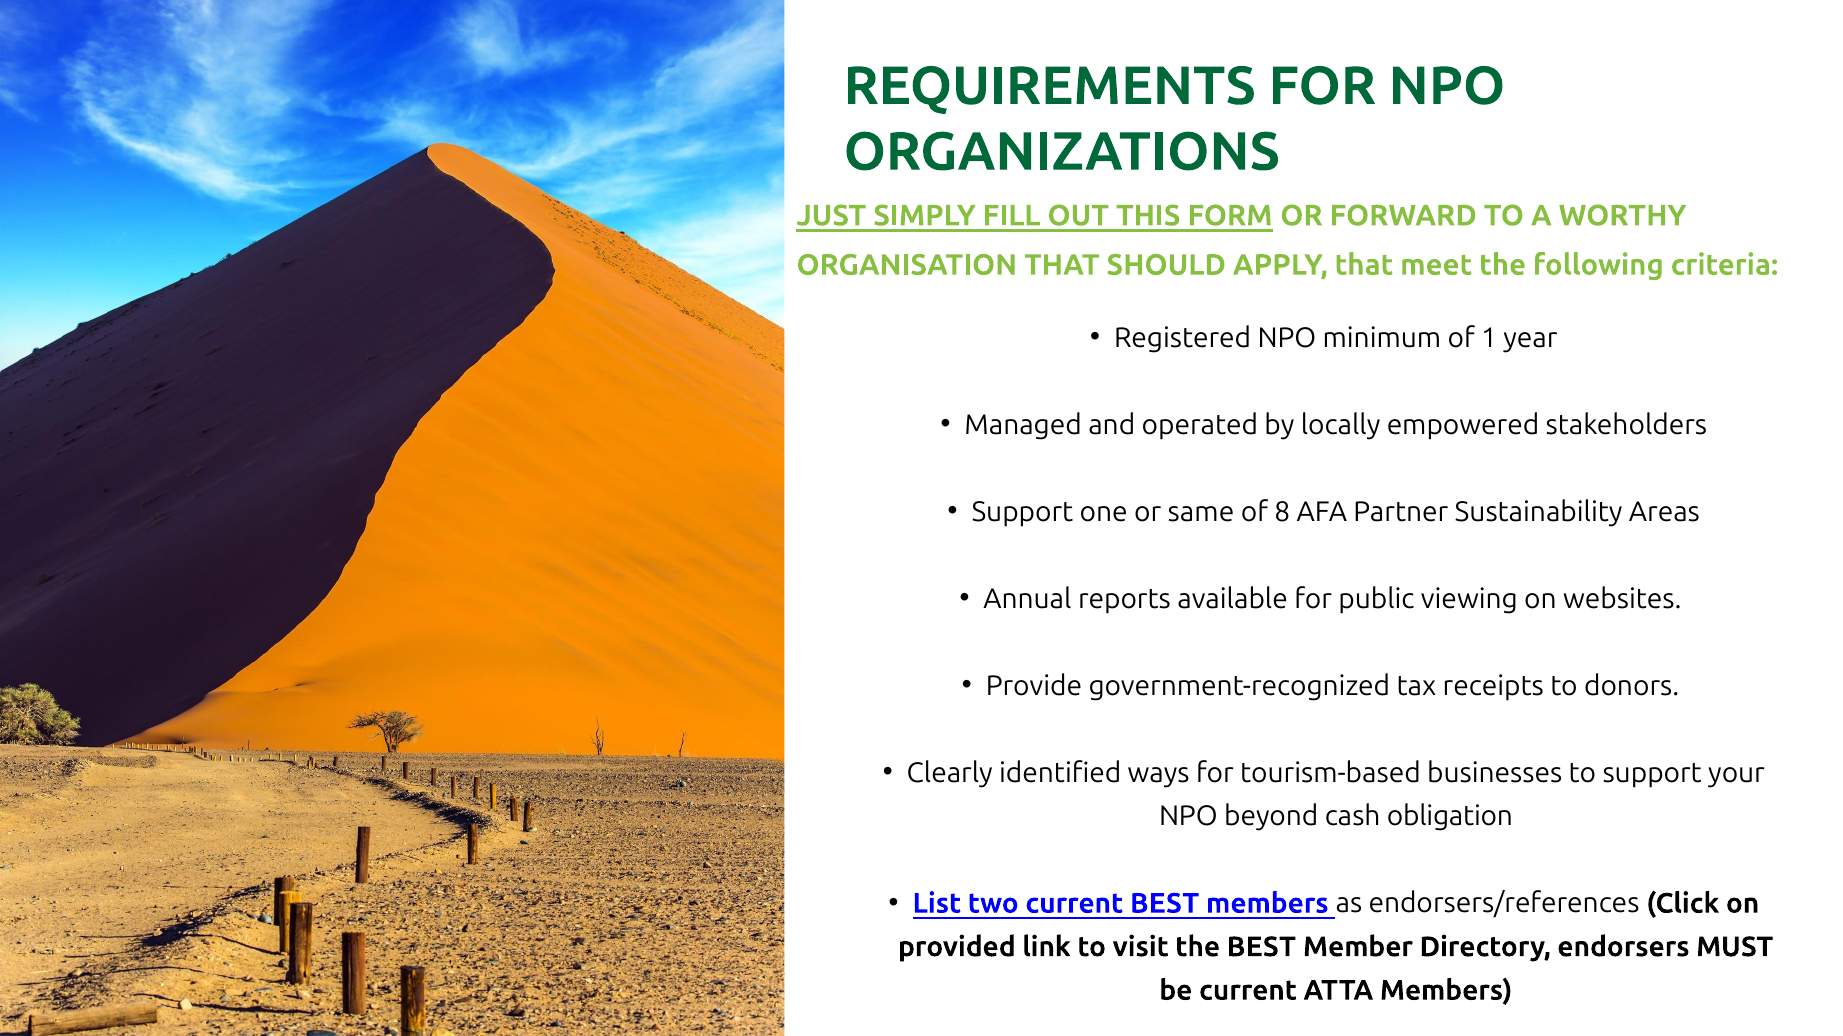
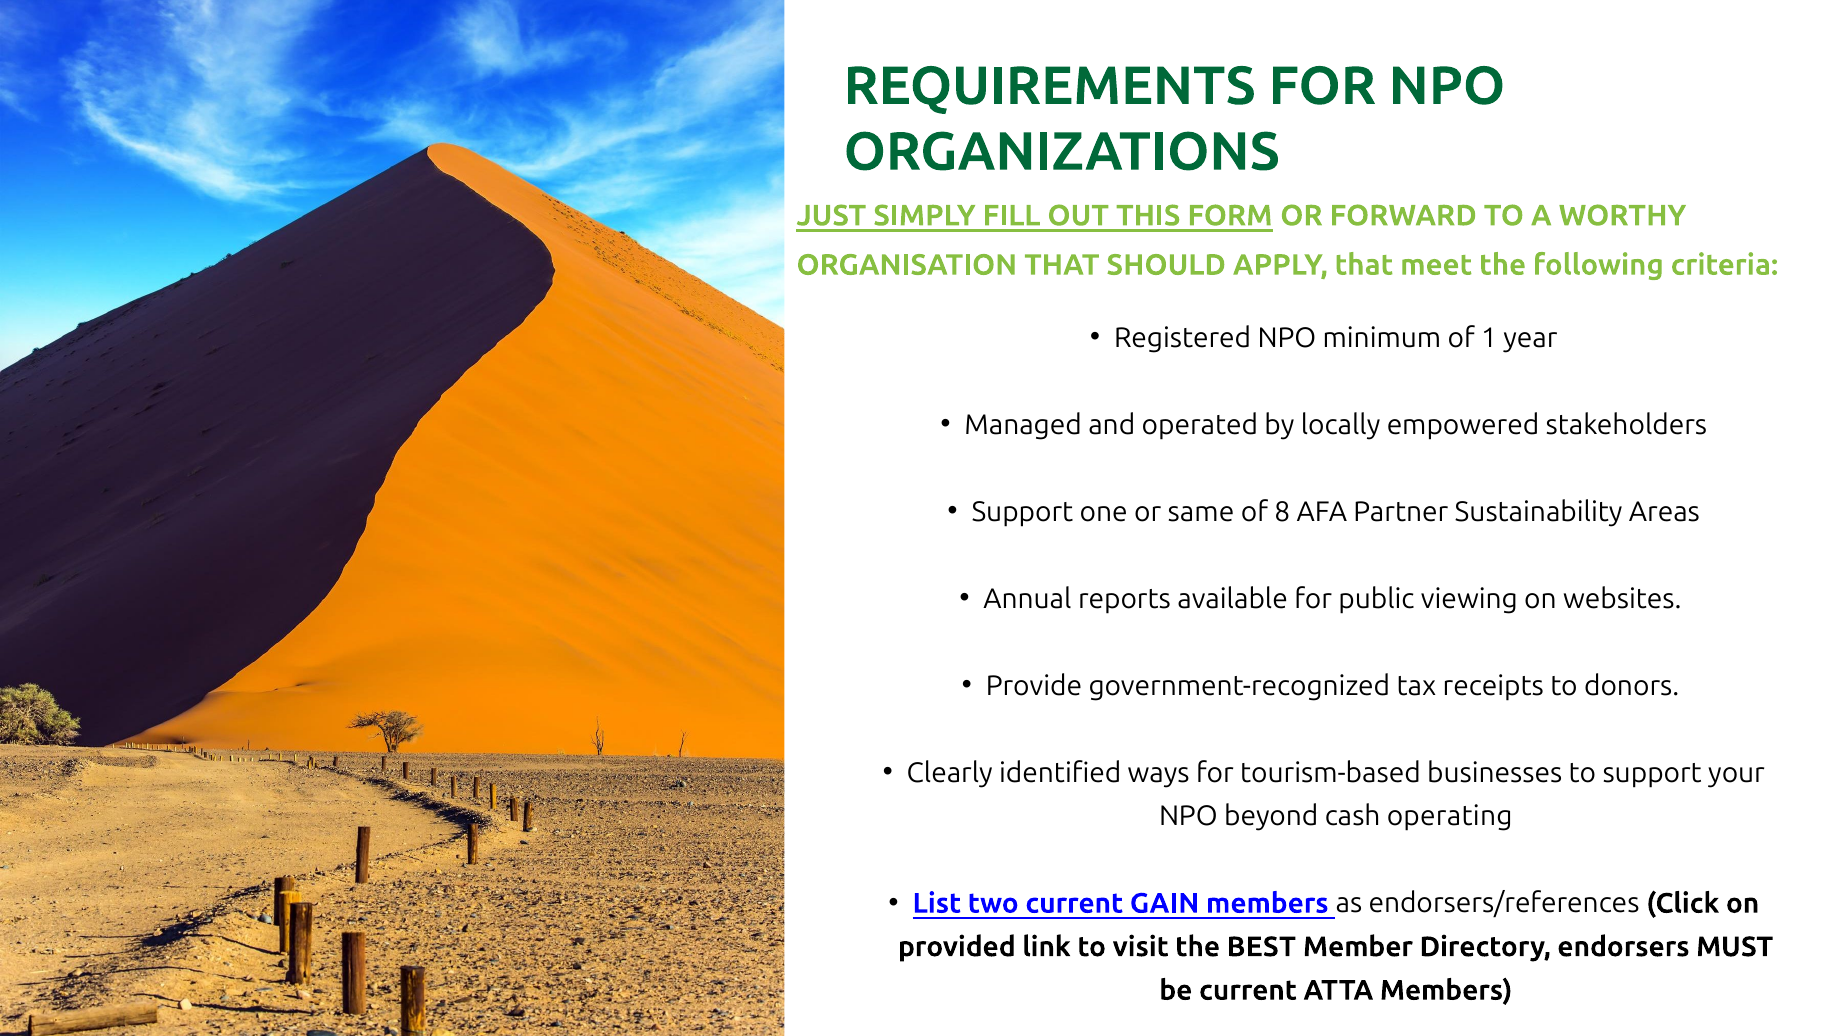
obligation: obligation -> operating
current BEST: BEST -> GAIN
